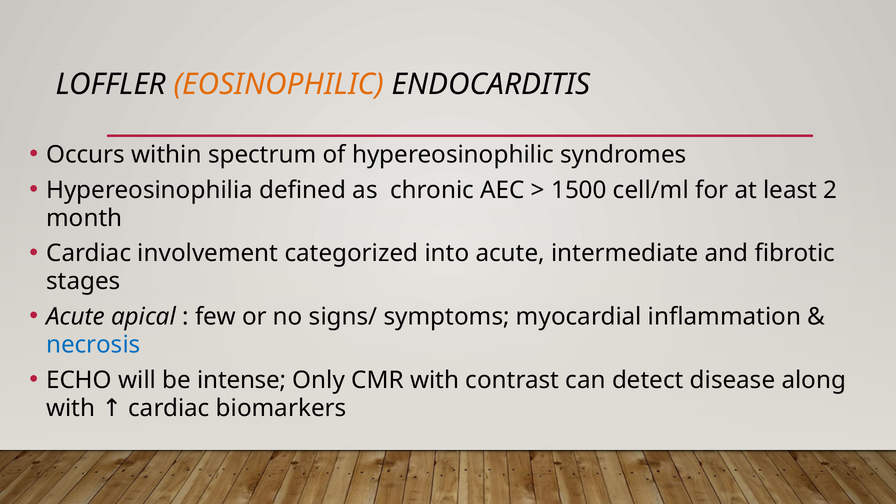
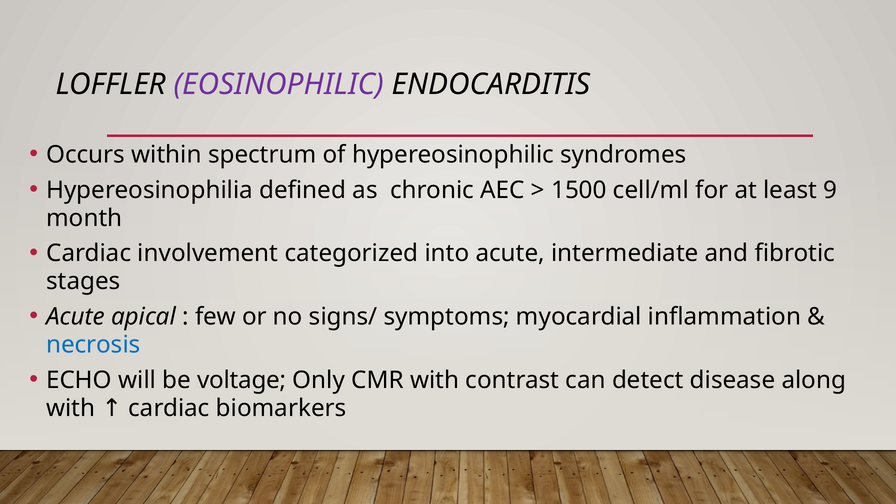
EOSINOPHILIC colour: orange -> purple
2: 2 -> 9
intense: intense -> voltage
